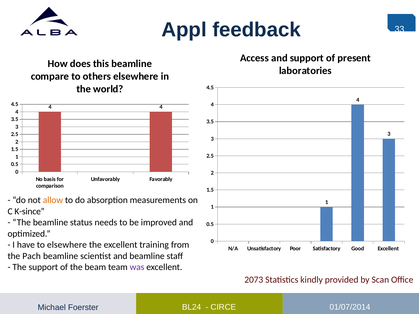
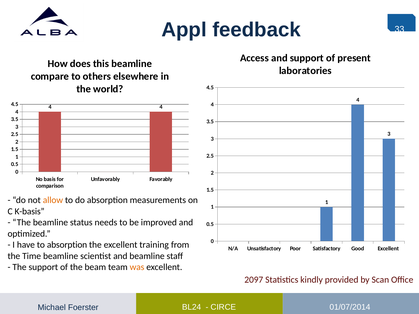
K-since: K-since -> K-basis
to elsewhere: elsewhere -> absorption
Pach: Pach -> Time
was colour: purple -> orange
2073: 2073 -> 2097
